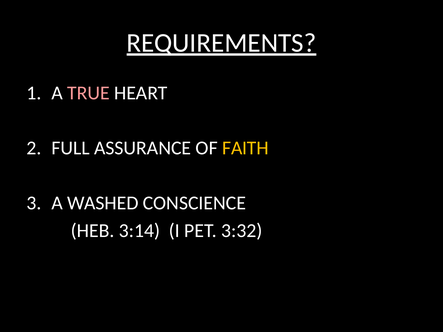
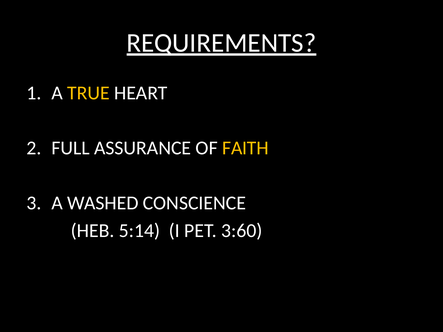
TRUE colour: pink -> yellow
3:14: 3:14 -> 5:14
3:32: 3:32 -> 3:60
